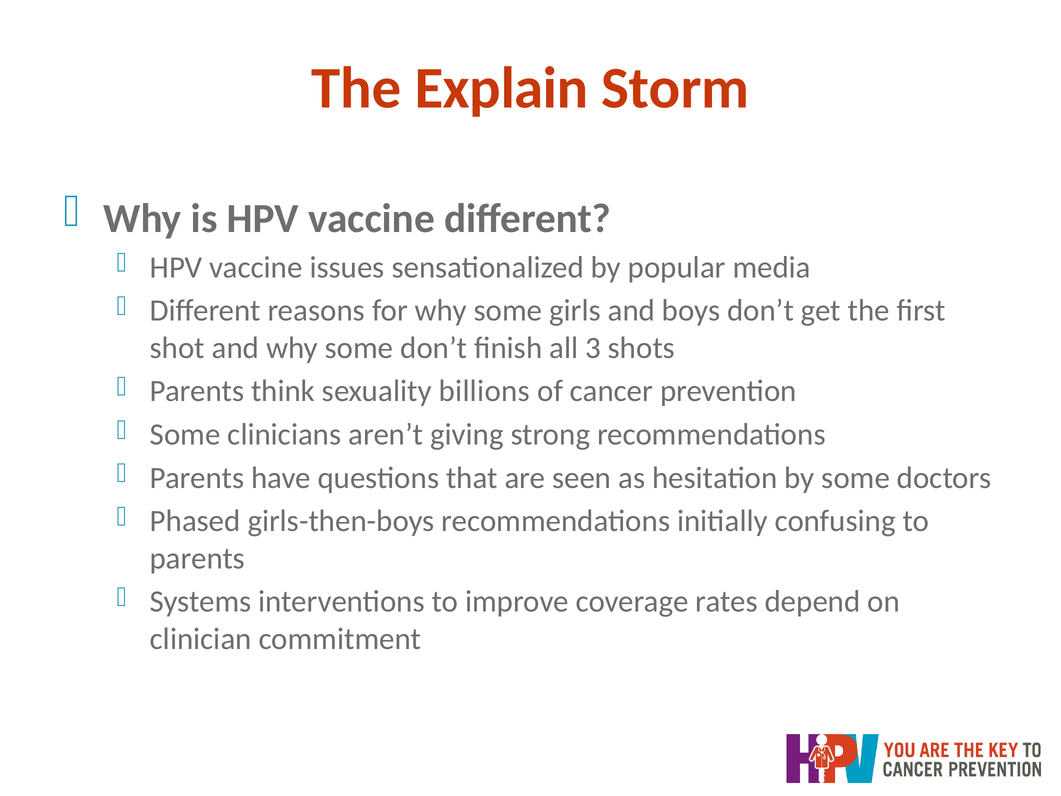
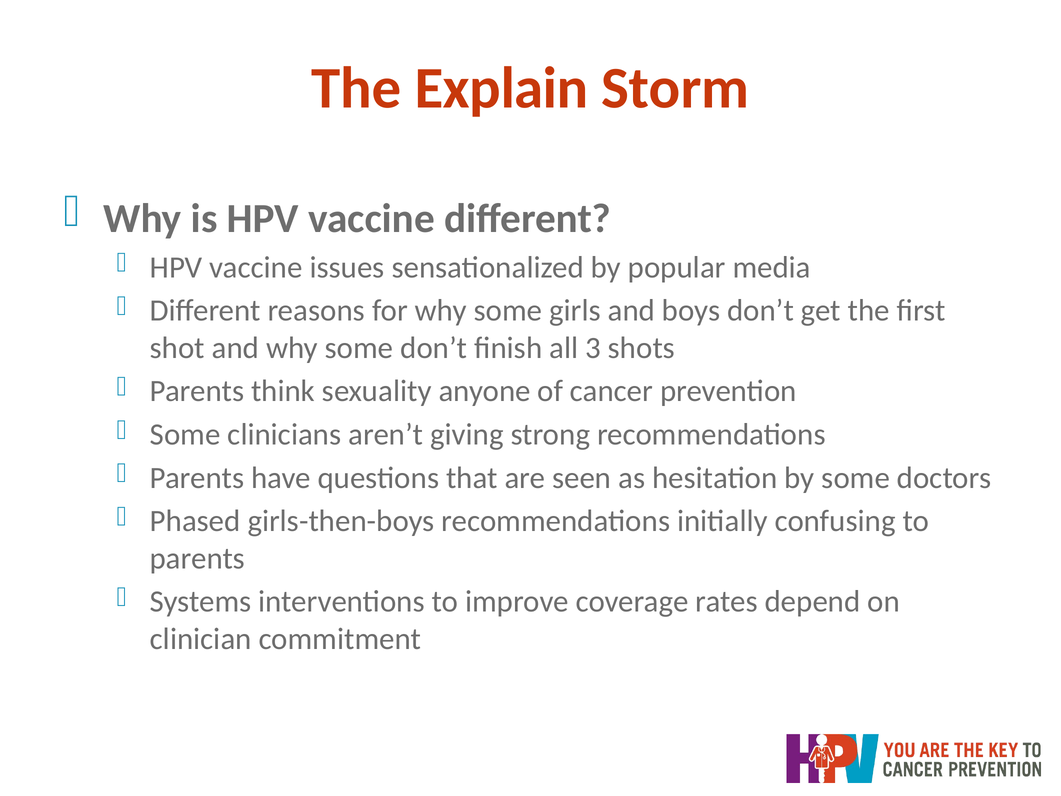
billions: billions -> anyone
